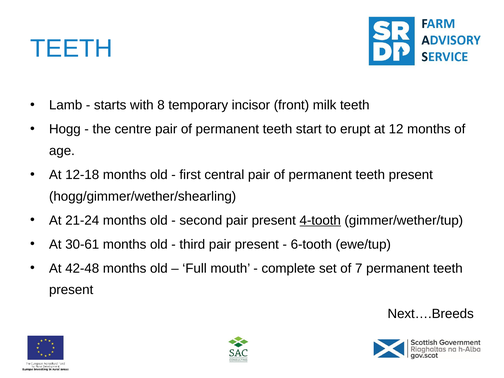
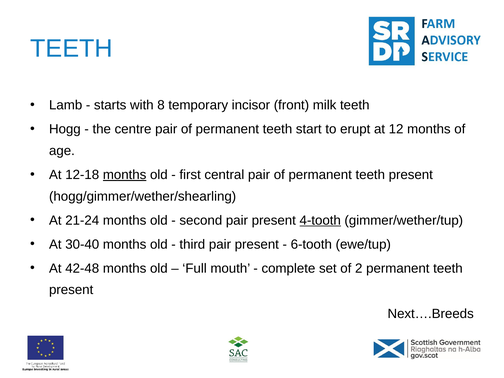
months at (125, 175) underline: none -> present
30-61: 30-61 -> 30-40
7: 7 -> 2
